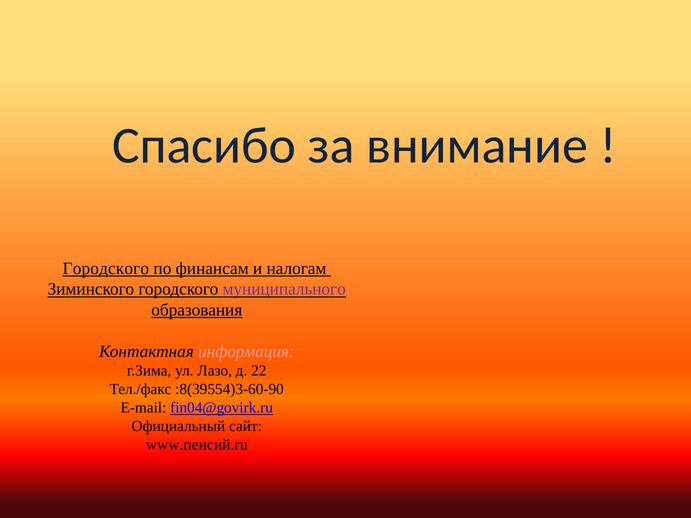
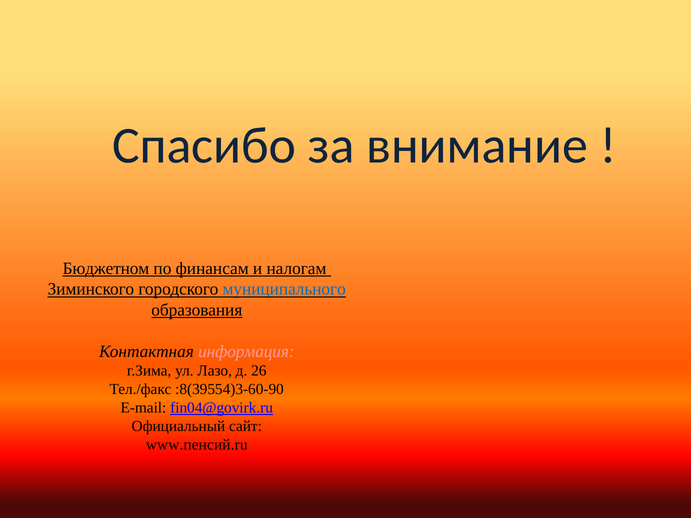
Городского at (106, 269): Городского -> Бюджетном
муниципального colour: purple -> blue
22: 22 -> 26
